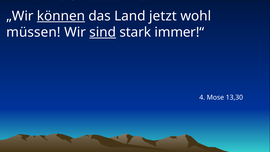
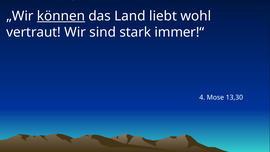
jetzt: jetzt -> liebt
müssen: müssen -> vertraut
sind underline: present -> none
